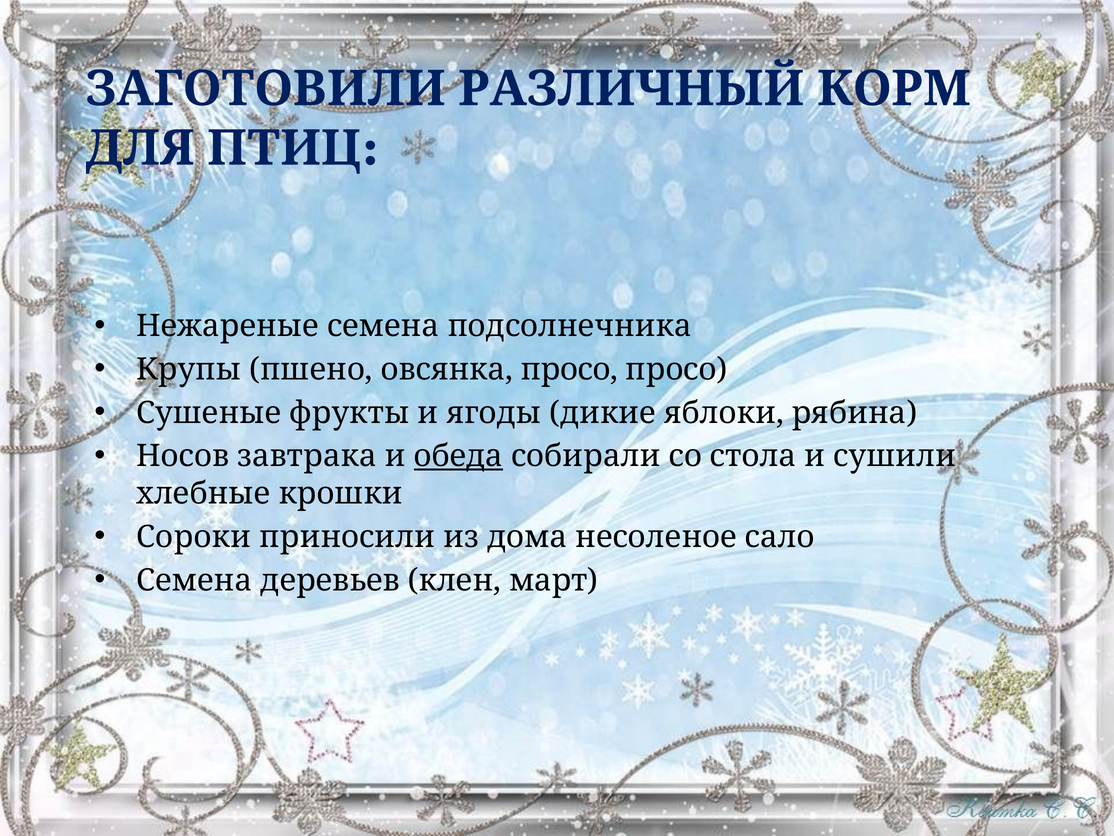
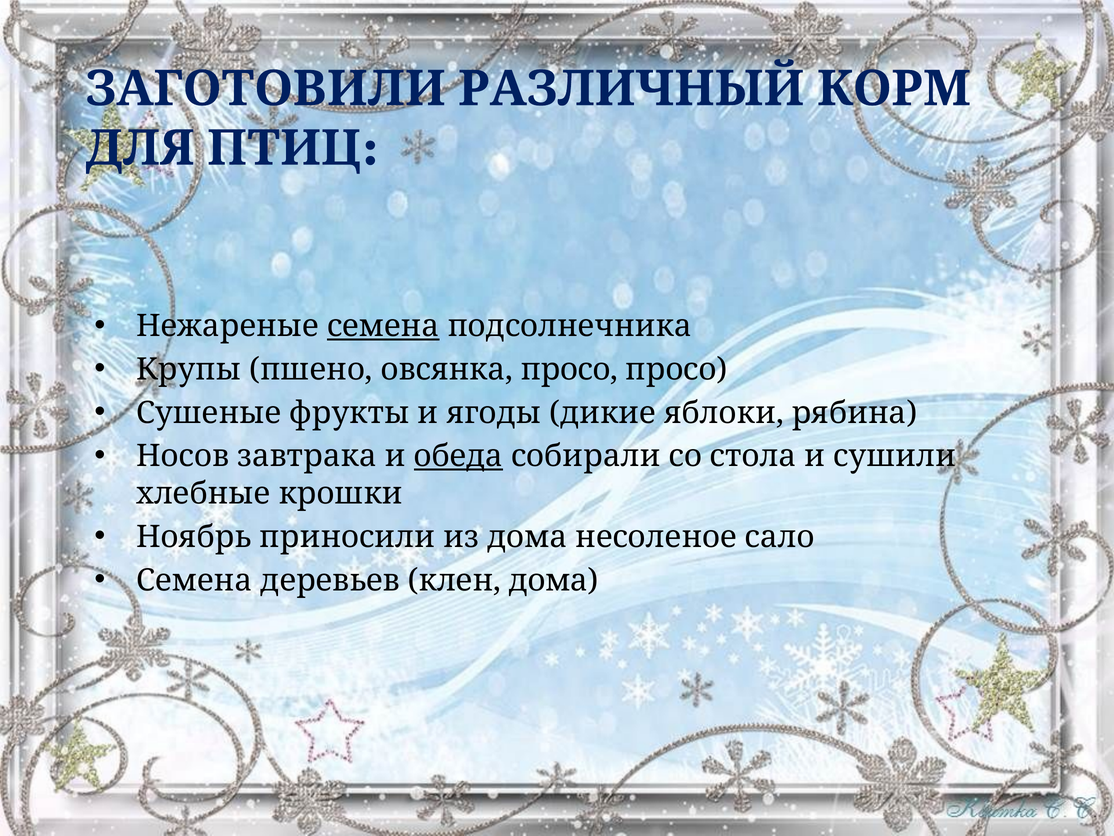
семена at (383, 326) underline: none -> present
Сороки: Сороки -> Ноябрь
клен март: март -> дома
